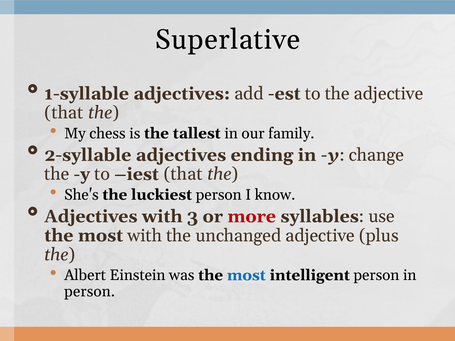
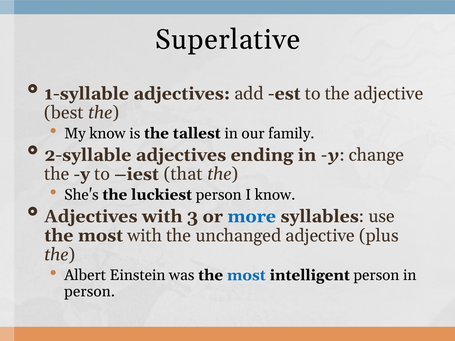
that at (64, 113): that -> best
My chess: chess -> know
more colour: red -> blue
